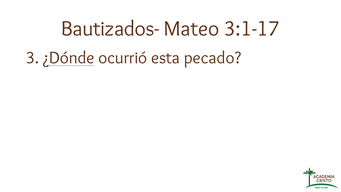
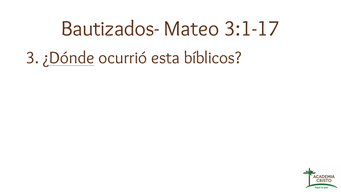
pecado: pecado -> bíblicos
